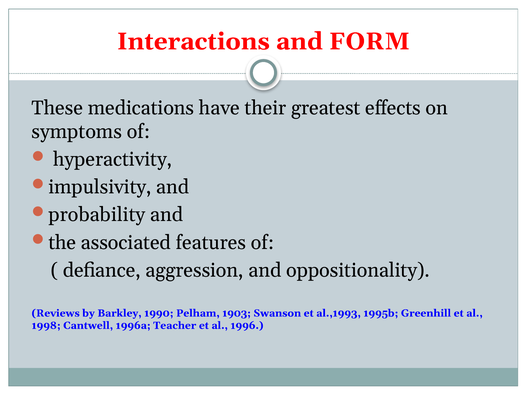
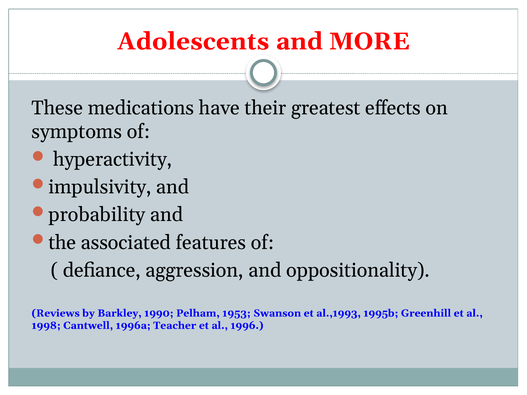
Interactions: Interactions -> Adolescents
FORM: FORM -> MORE
1903: 1903 -> 1953
